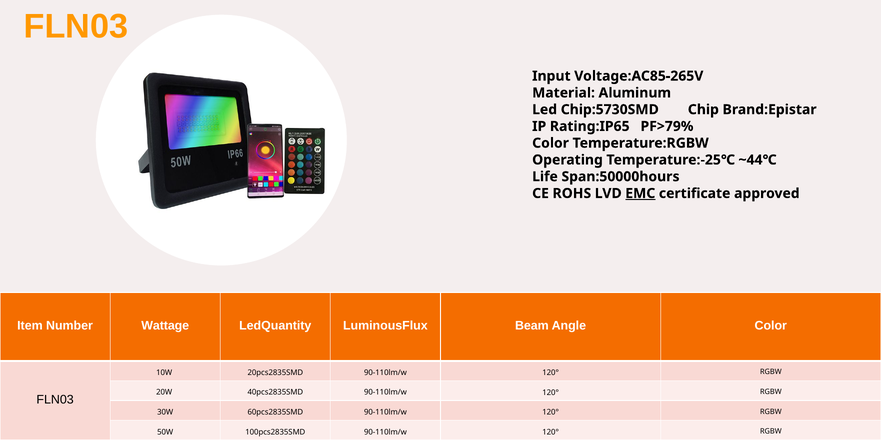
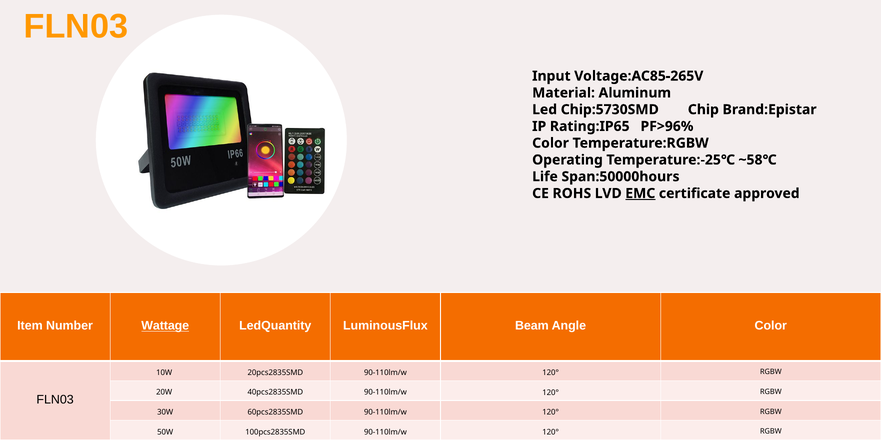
PF>79%: PF>79% -> PF>96%
~44℃: ~44℃ -> ~58℃
Wattage underline: none -> present
